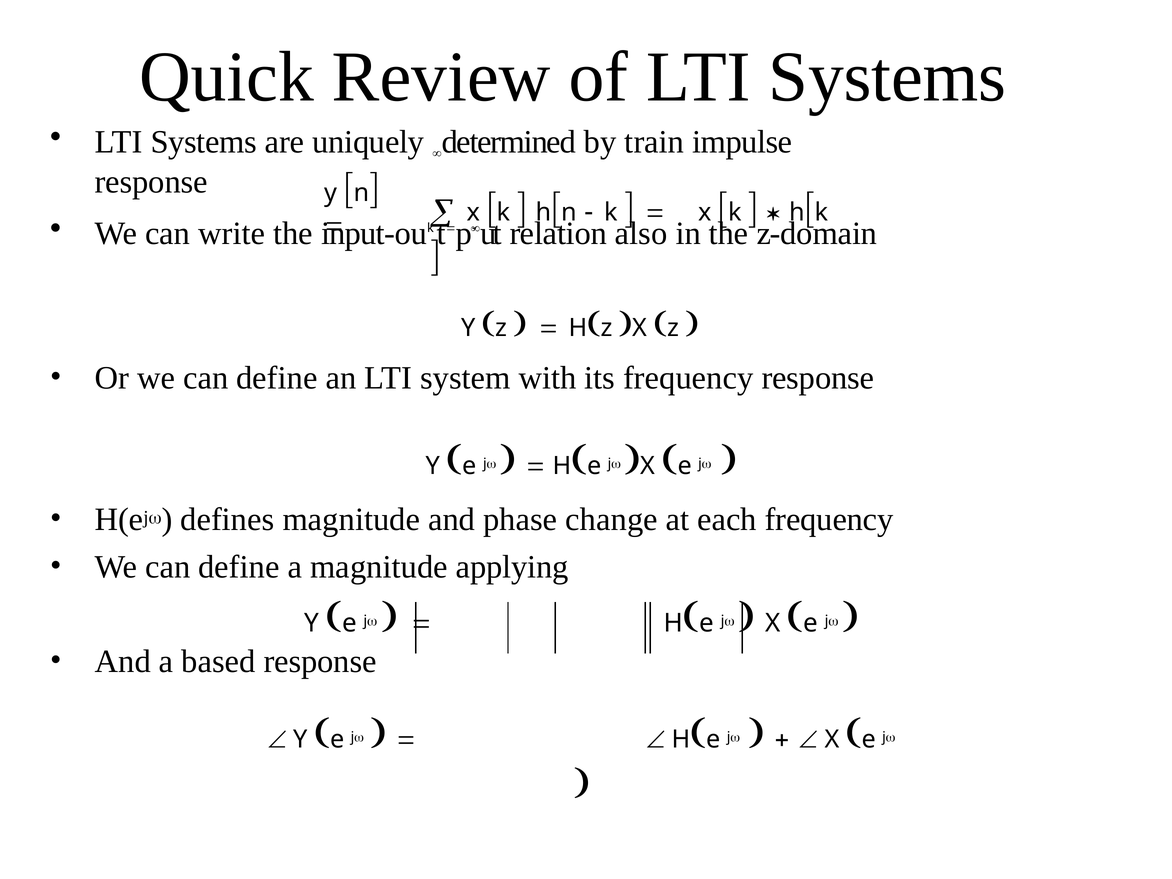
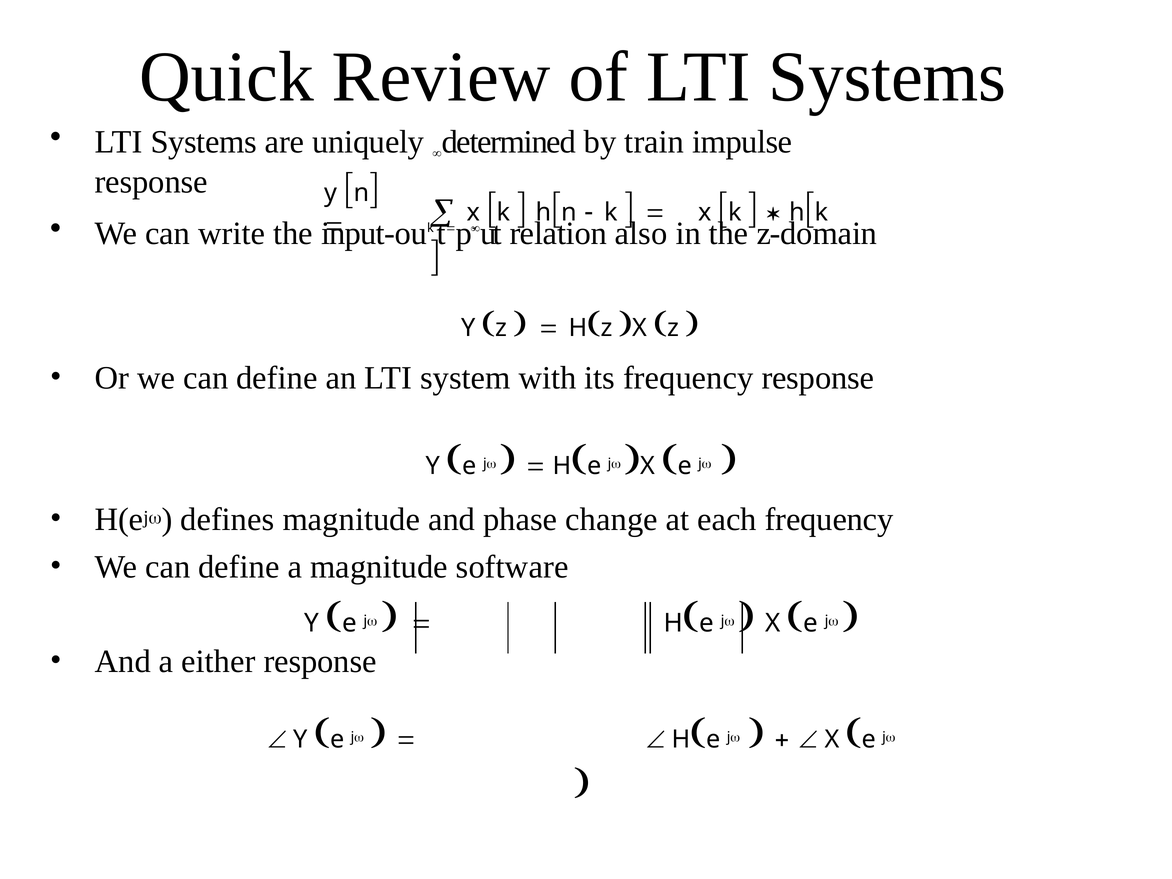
applying: applying -> software
based: based -> either
